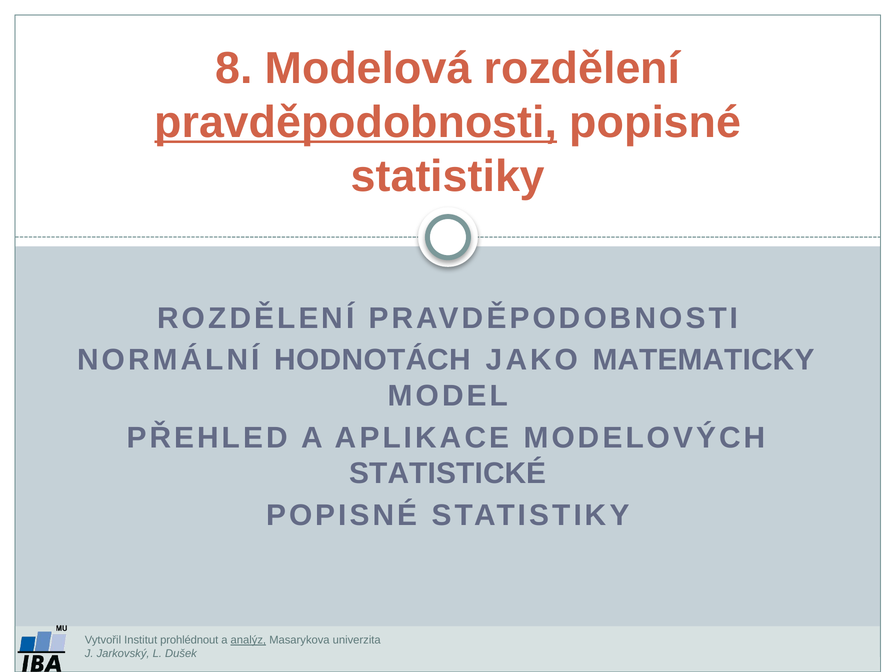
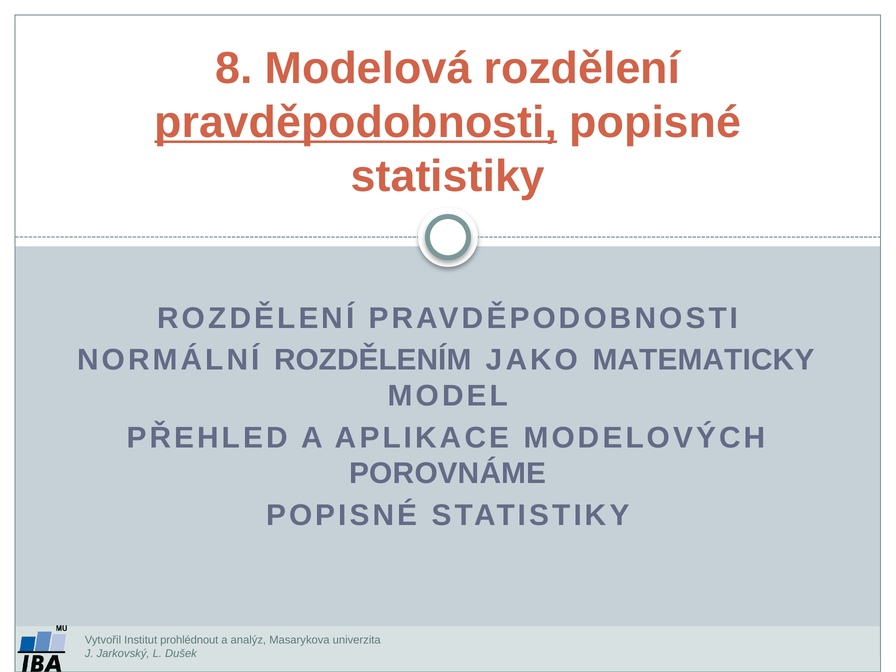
HODNOTÁCH: HODNOTÁCH -> ROZDĚLENÍM
STATISTICKÉ: STATISTICKÉ -> POROVNÁME
analýz underline: present -> none
